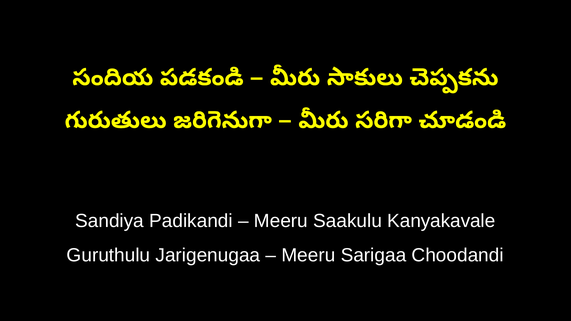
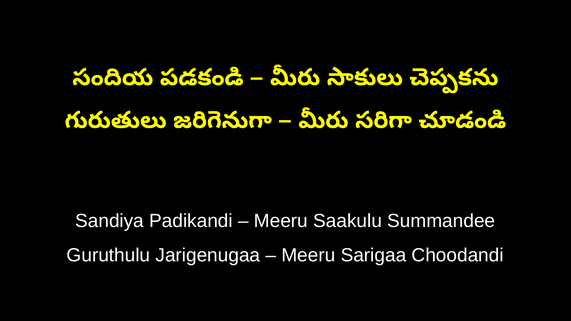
Kanyakavale: Kanyakavale -> Summandee
